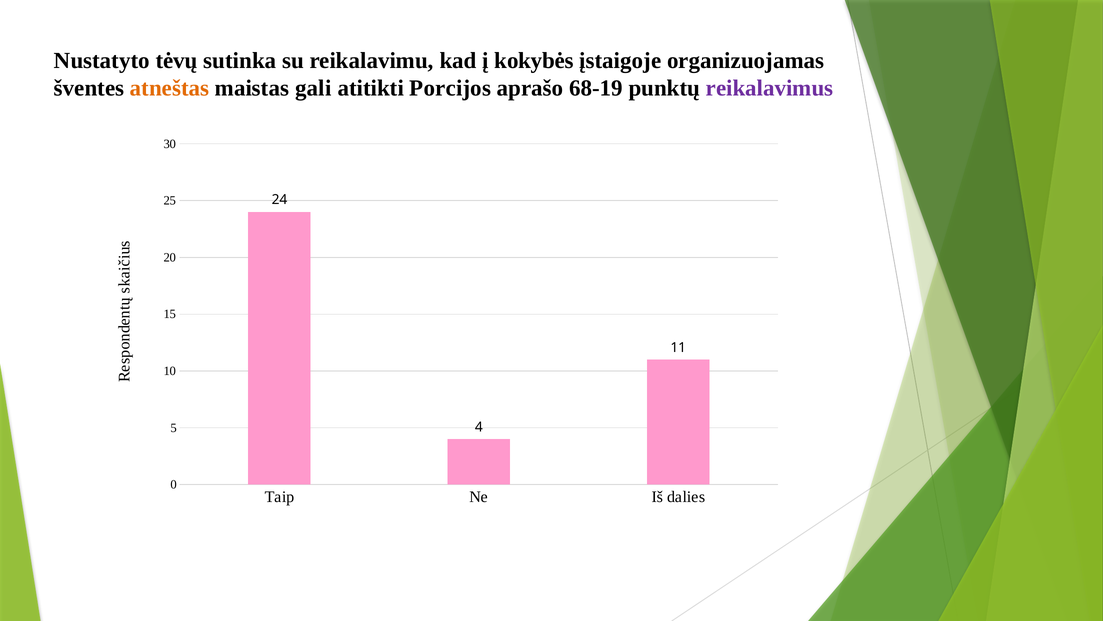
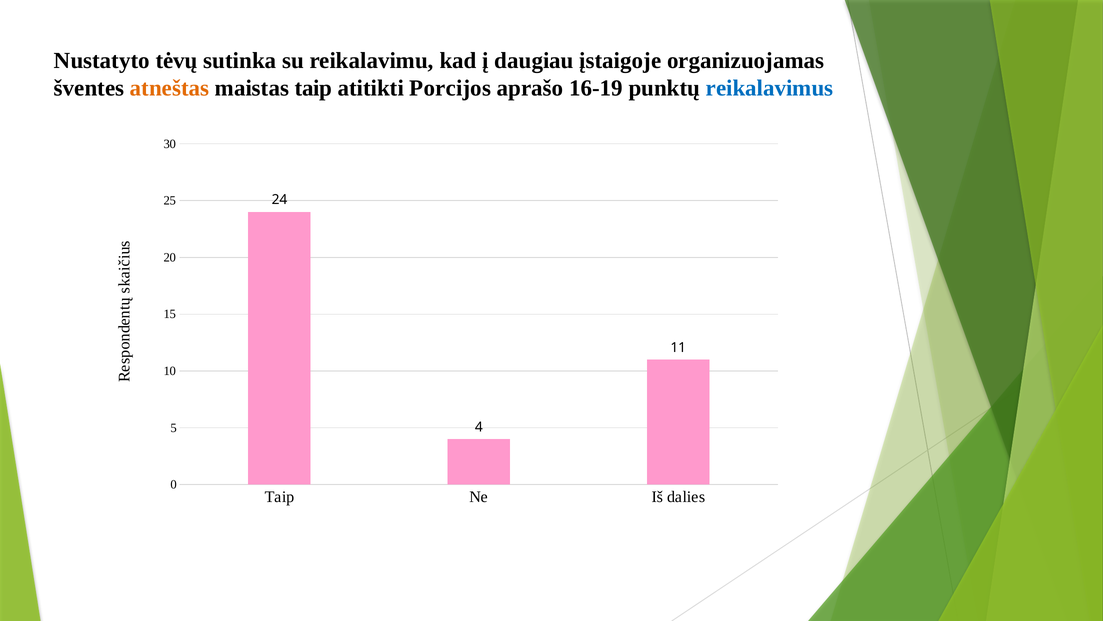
kokybės: kokybės -> daugiau
maistas gali: gali -> taip
68-19: 68-19 -> 16-19
reikalavimus colour: purple -> blue
